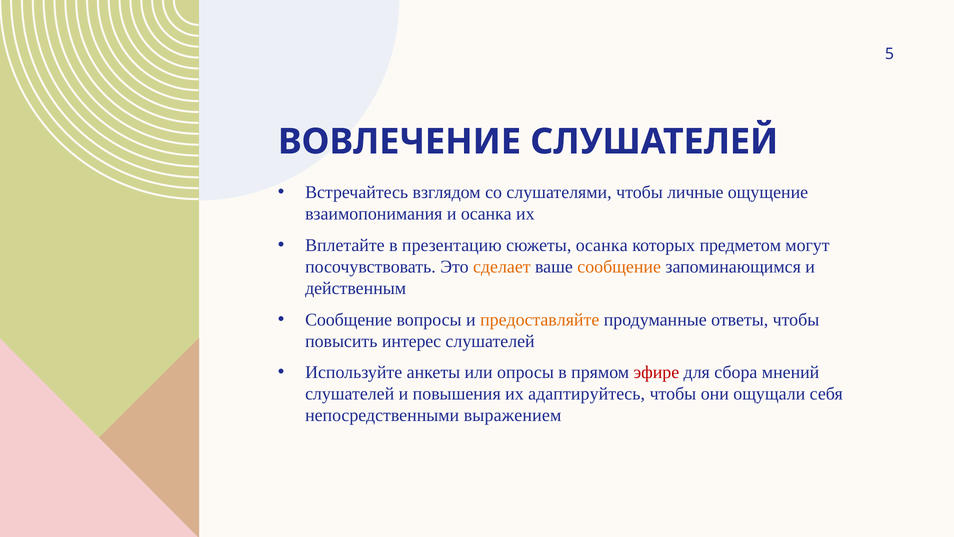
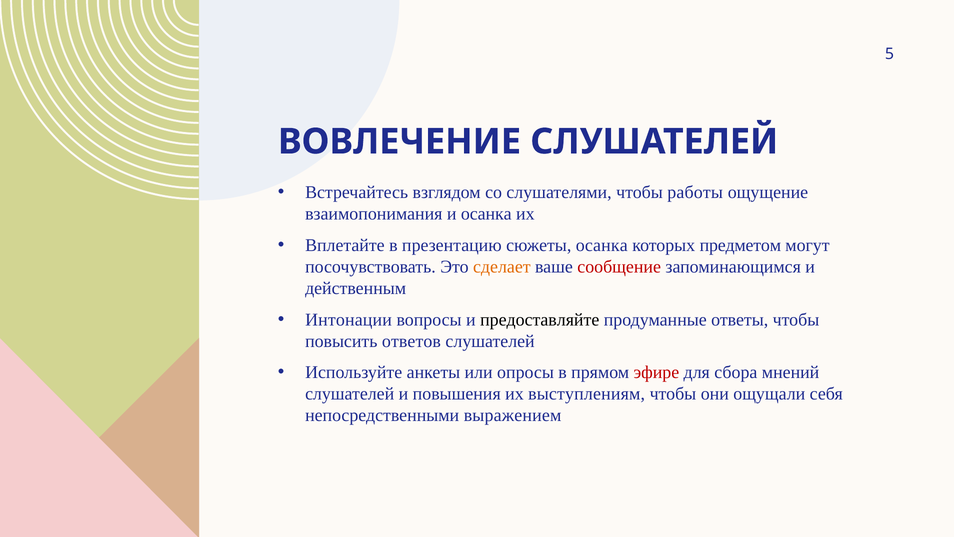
личные: личные -> работы
сообщение at (619, 267) colour: orange -> red
Сообщение at (349, 319): Сообщение -> Интонации
предоставляйте colour: orange -> black
интерес: интерес -> ответов
адаптируйтесь: адаптируйтесь -> выступлениям
